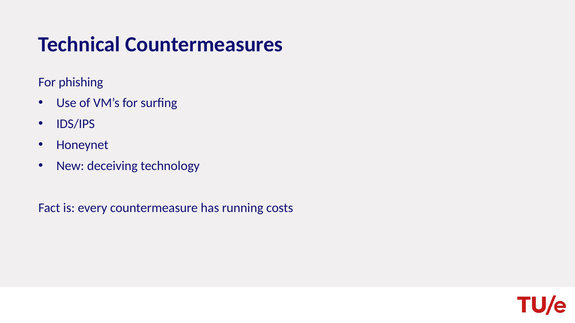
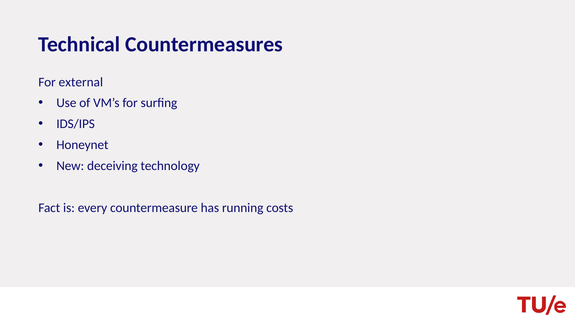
phishing: phishing -> external
